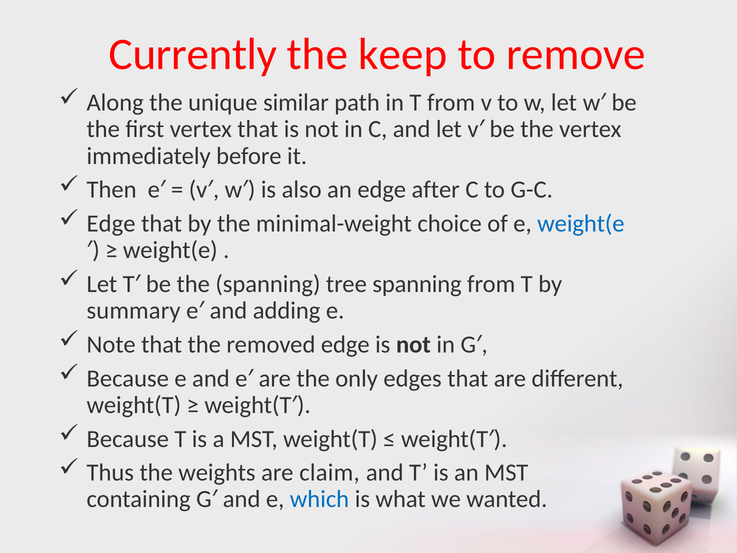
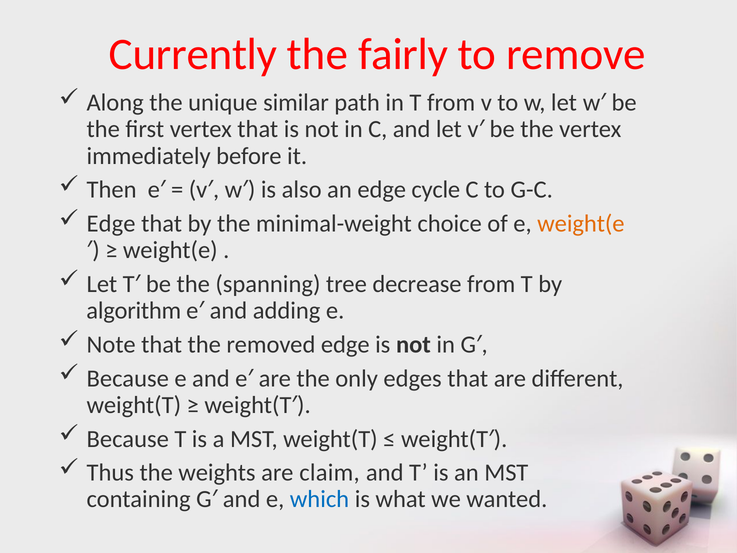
keep: keep -> fairly
after: after -> cycle
weight(e at (581, 224) colour: blue -> orange
tree spanning: spanning -> decrease
summary: summary -> algorithm
